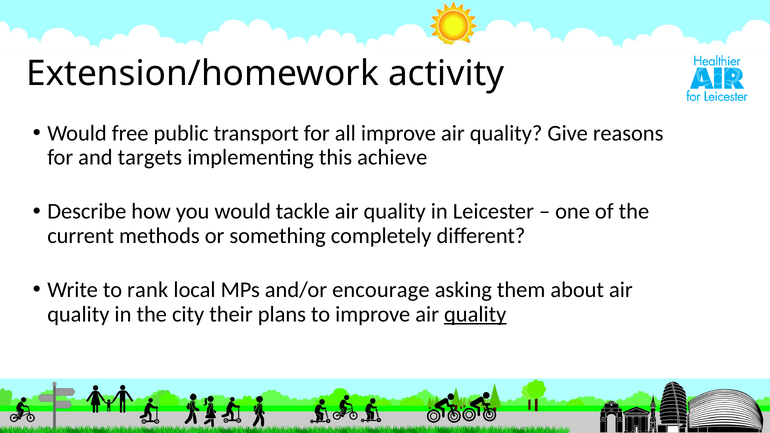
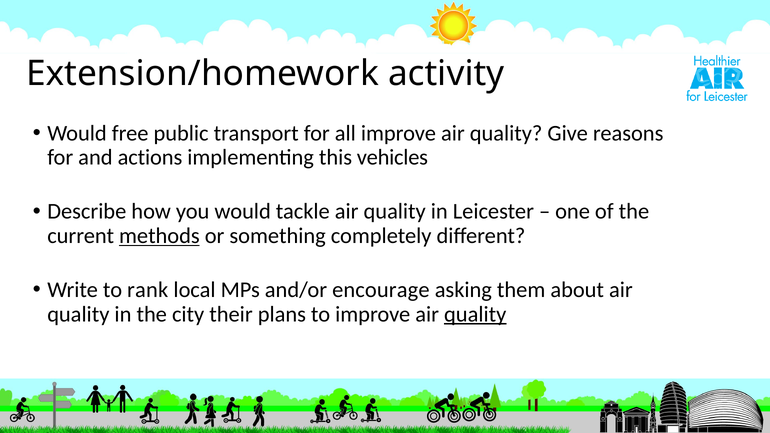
targets: targets -> actions
achieve: achieve -> vehicles
methods underline: none -> present
